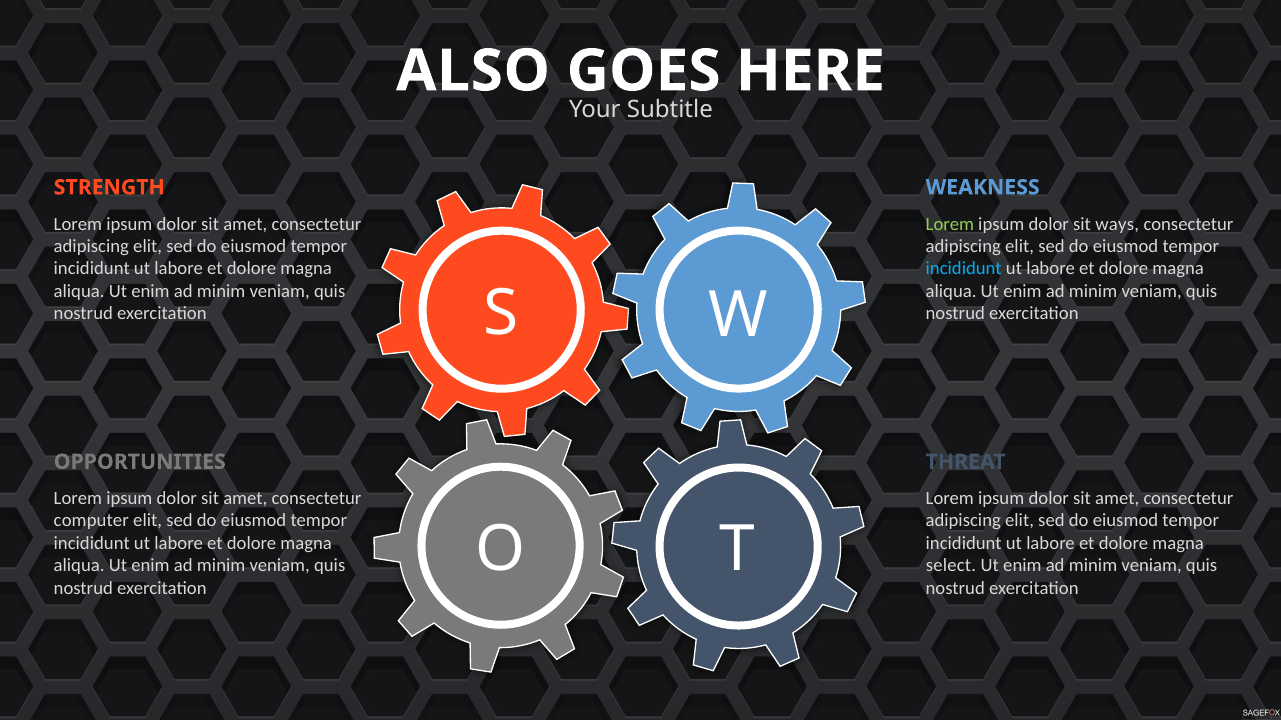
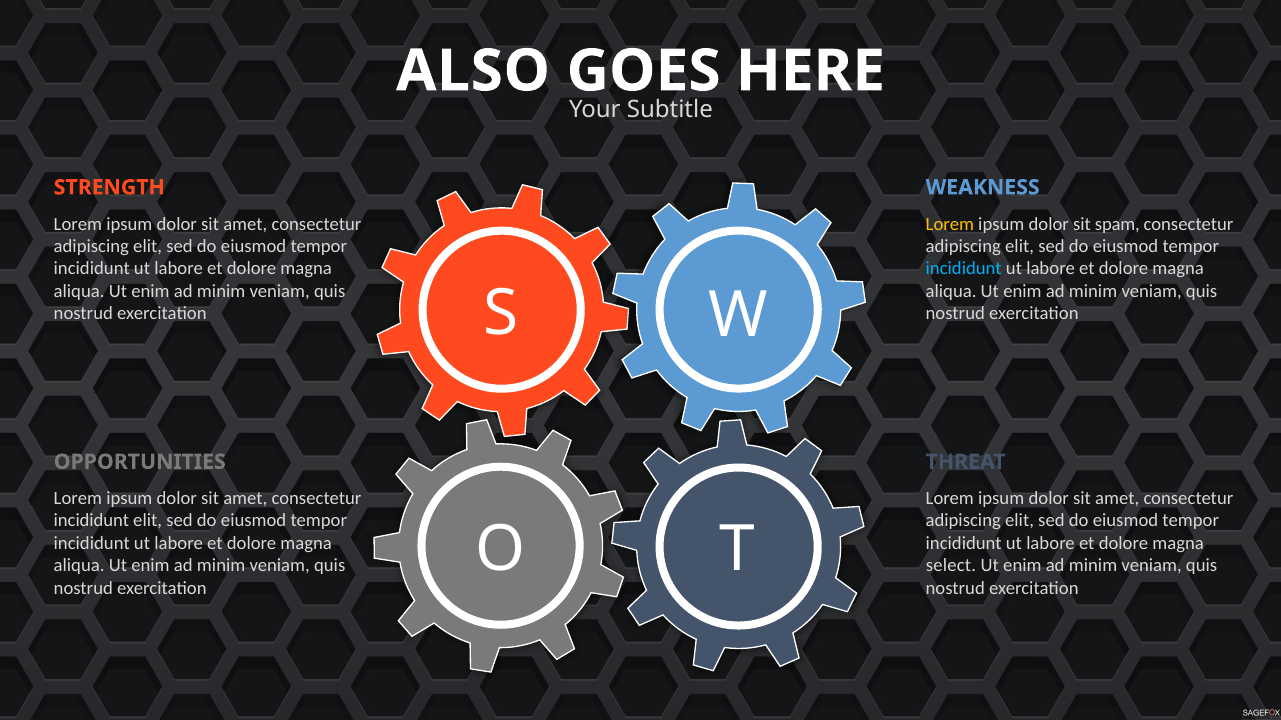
Lorem at (950, 224) colour: light green -> yellow
ways: ways -> spam
computer at (91, 521): computer -> incididunt
